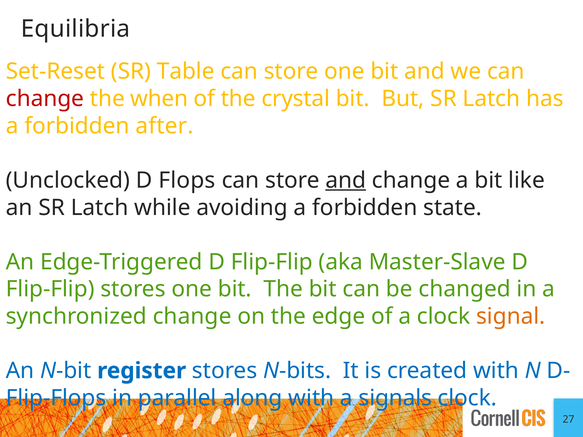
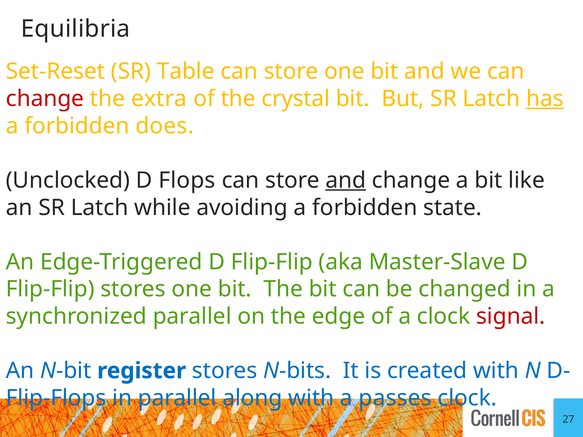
when: when -> extra
has underline: none -> present
after: after -> does
synchronized change: change -> parallel
signal colour: orange -> red
signals: signals -> passes
